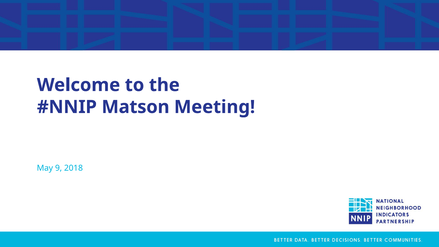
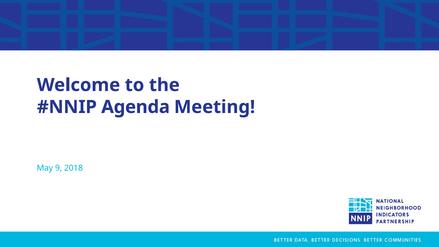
Matson: Matson -> Agenda
